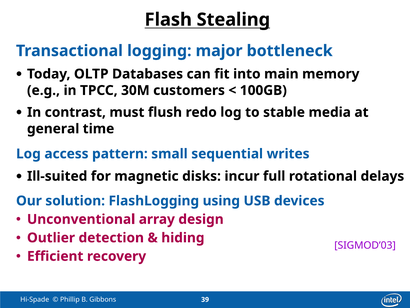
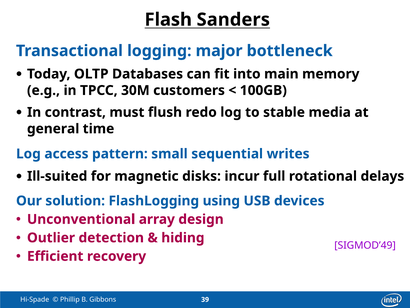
Stealing: Stealing -> Sanders
SIGMOD’03: SIGMOD’03 -> SIGMOD’49
